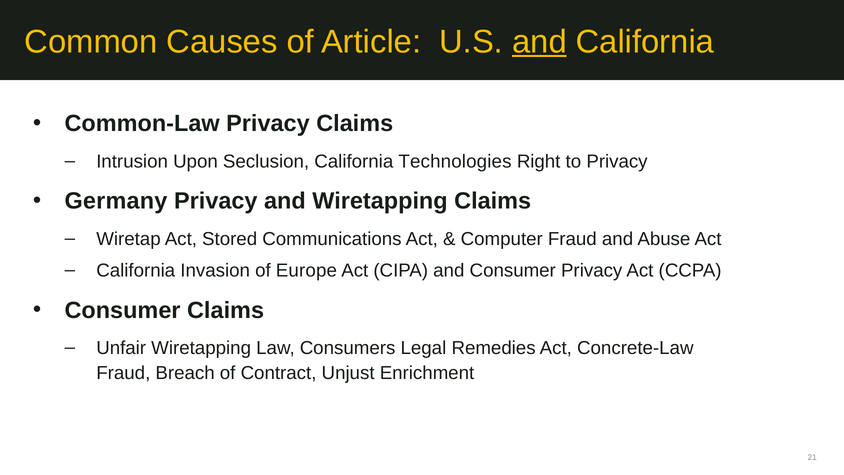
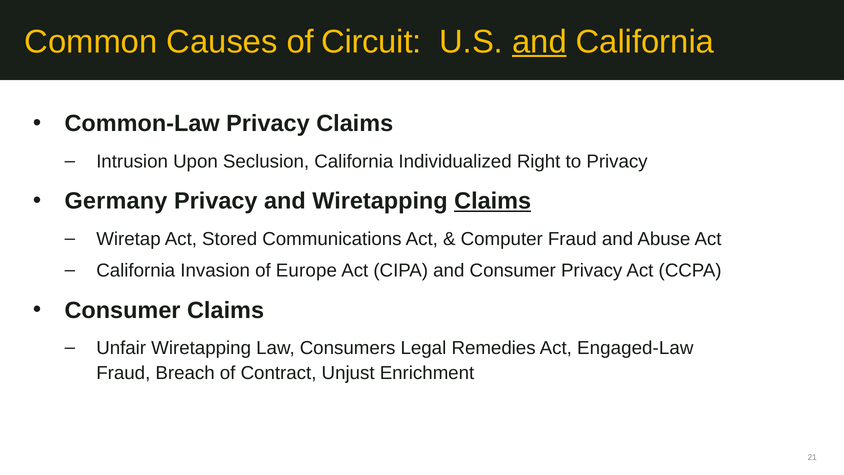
Article: Article -> Circuit
Technologies: Technologies -> Individualized
Claims at (493, 201) underline: none -> present
Concrete-Law: Concrete-Law -> Engaged-Law
